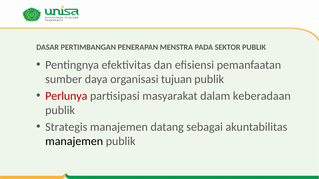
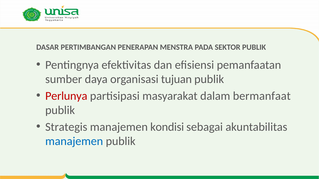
keberadaan: keberadaan -> bermanfaat
datang: datang -> kondisi
manajemen at (74, 142) colour: black -> blue
